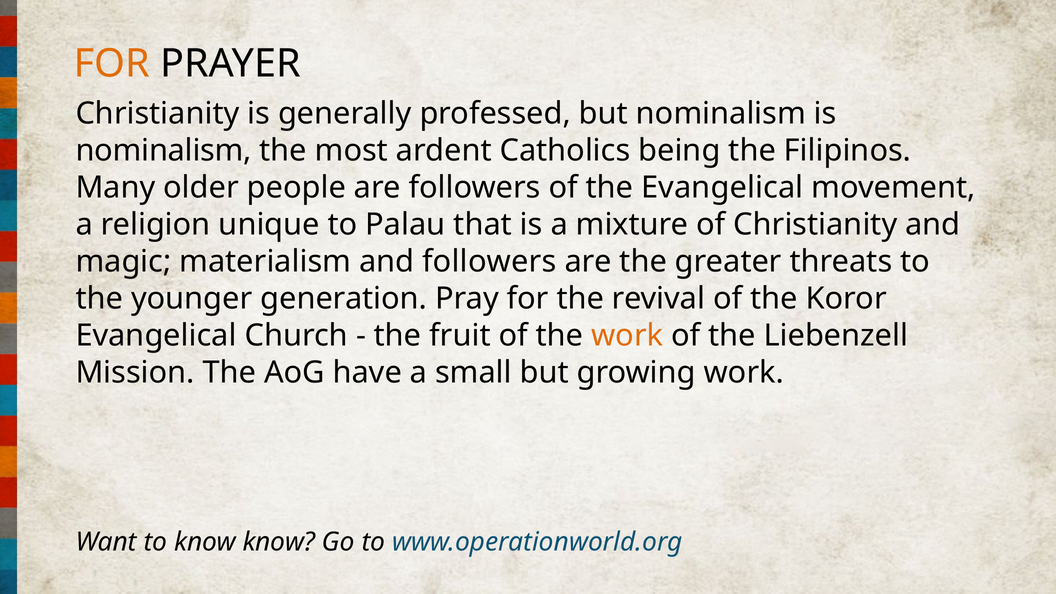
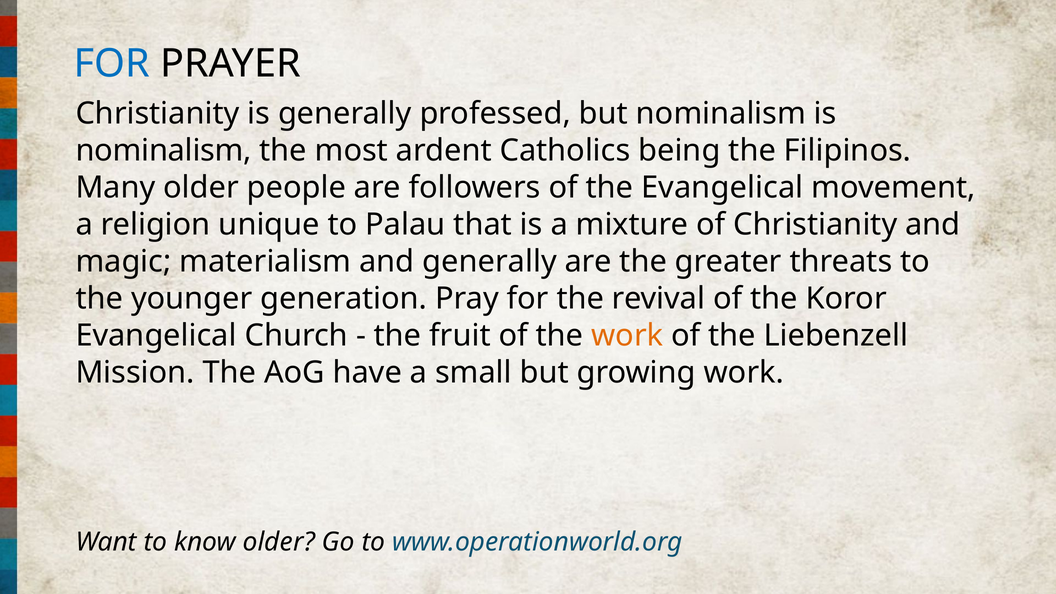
FOR at (112, 63) colour: orange -> blue
and followers: followers -> generally
know know: know -> older
